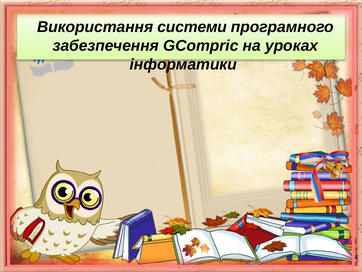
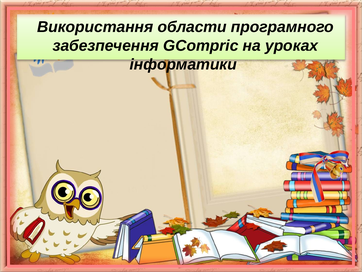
системи: системи -> области
